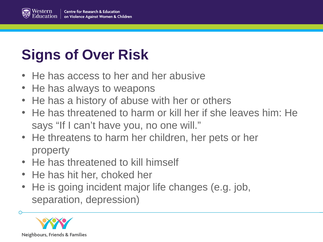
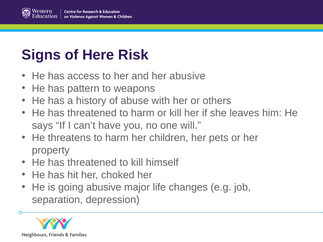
Over: Over -> Here
always: always -> pattern
going incident: incident -> abusive
